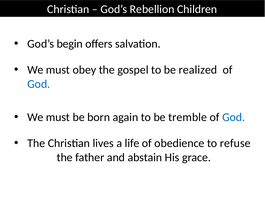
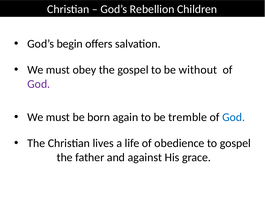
realized: realized -> without
God at (39, 84) colour: blue -> purple
to refuse: refuse -> gospel
abstain: abstain -> against
